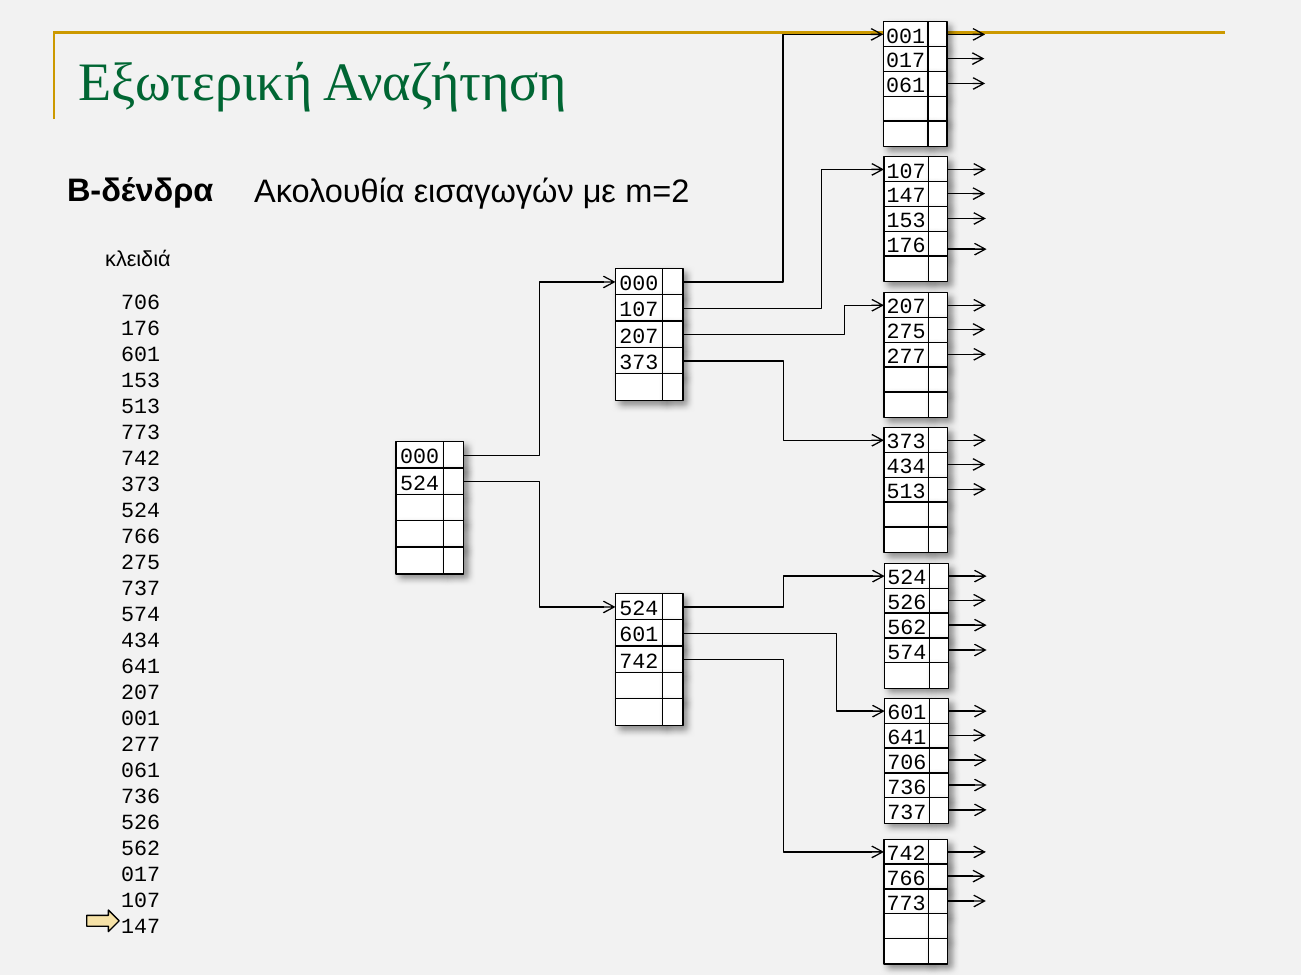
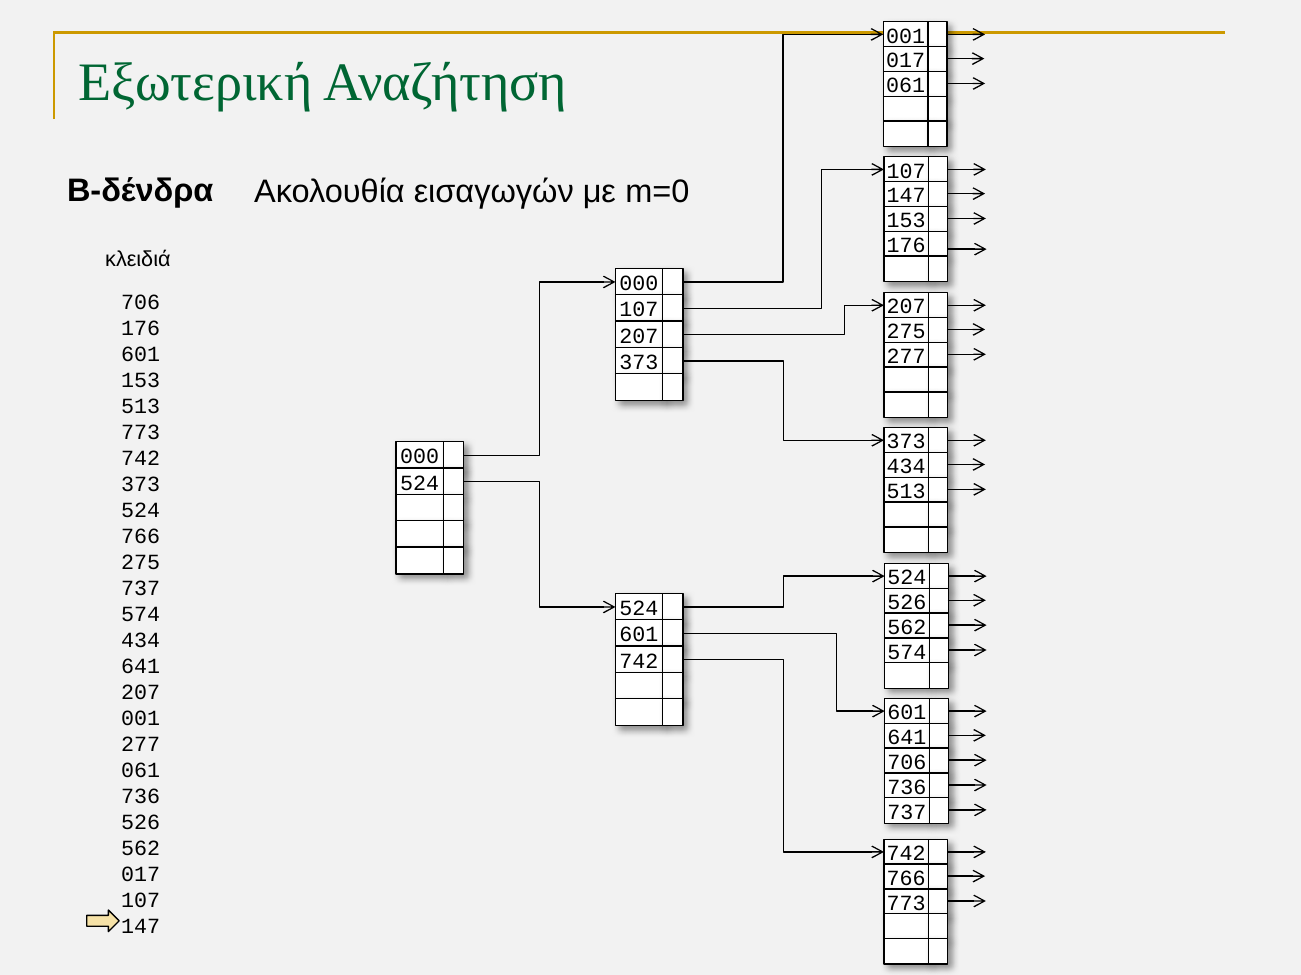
m=2: m=2 -> m=0
